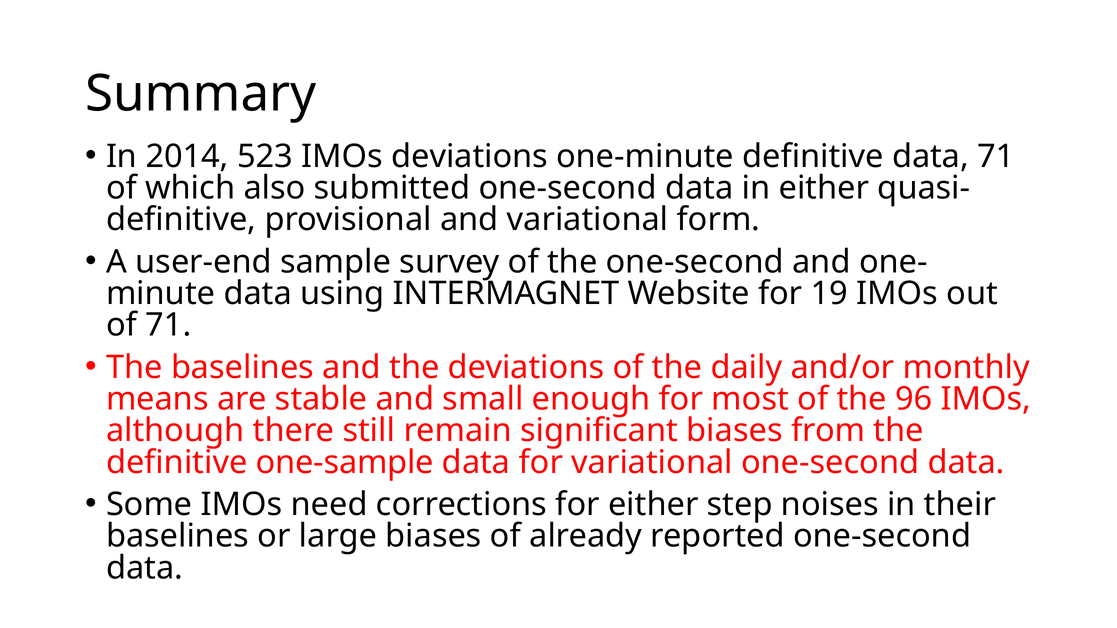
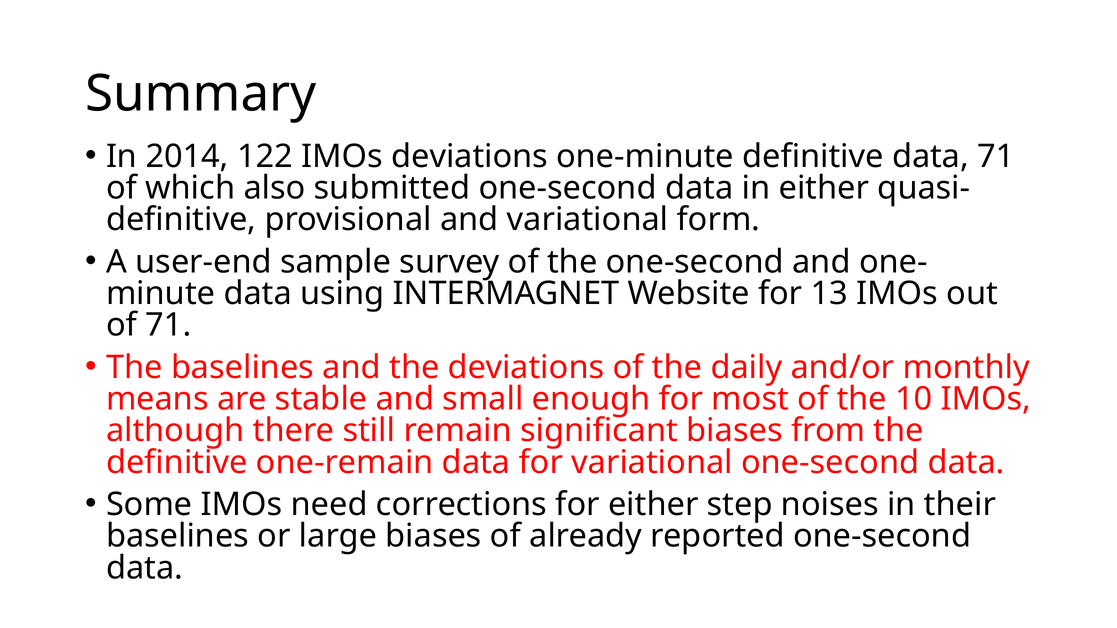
523: 523 -> 122
19: 19 -> 13
96: 96 -> 10
one-sample: one-sample -> one-remain
